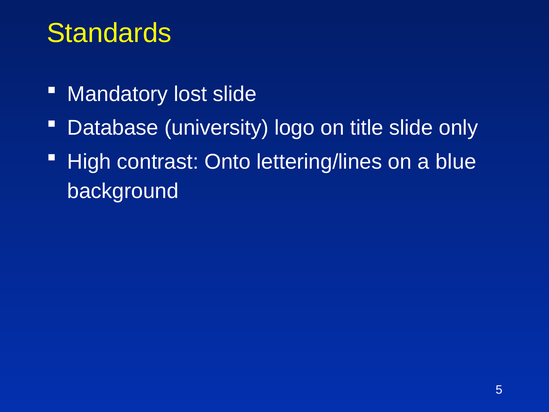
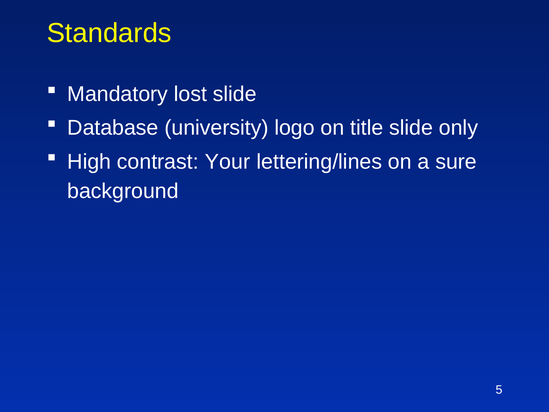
Onto: Onto -> Your
blue: blue -> sure
